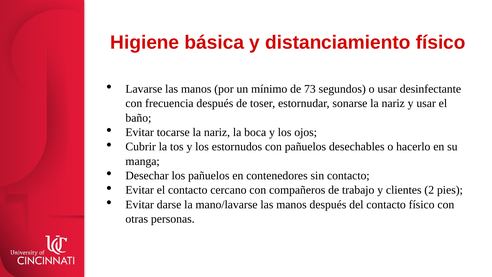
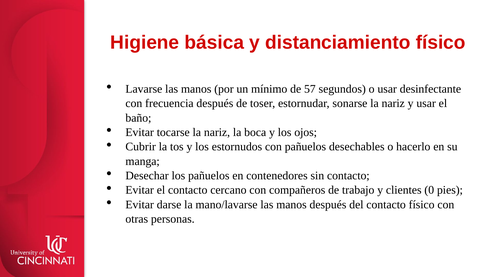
73: 73 -> 57
2: 2 -> 0
